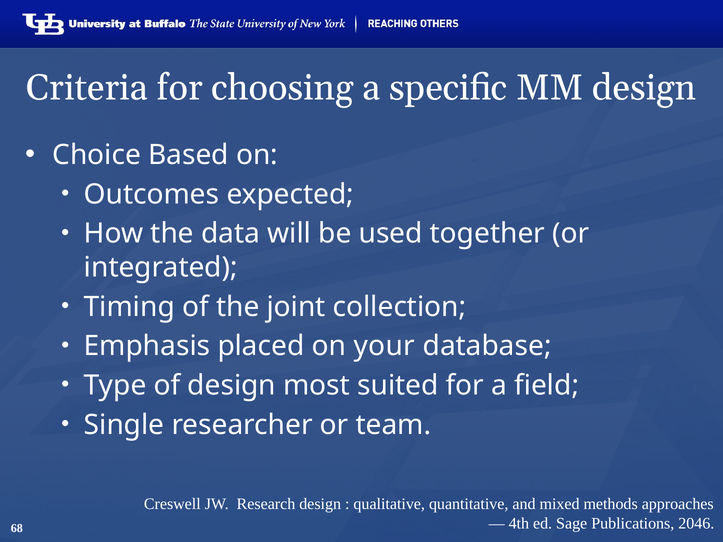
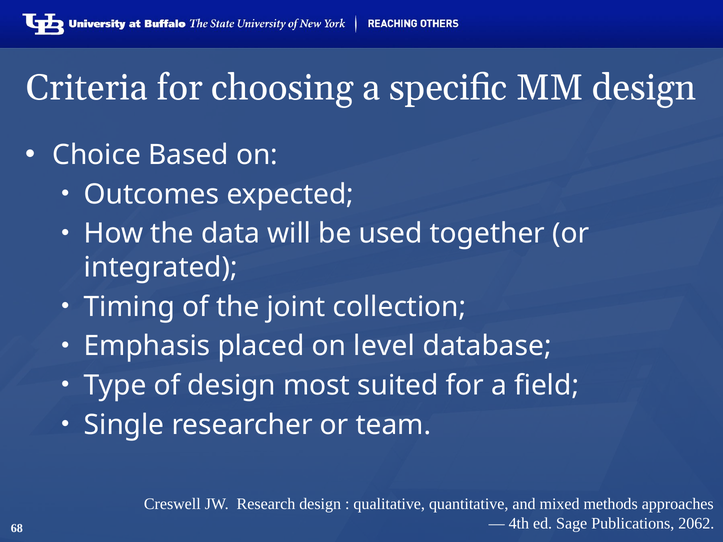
your: your -> level
2046: 2046 -> 2062
